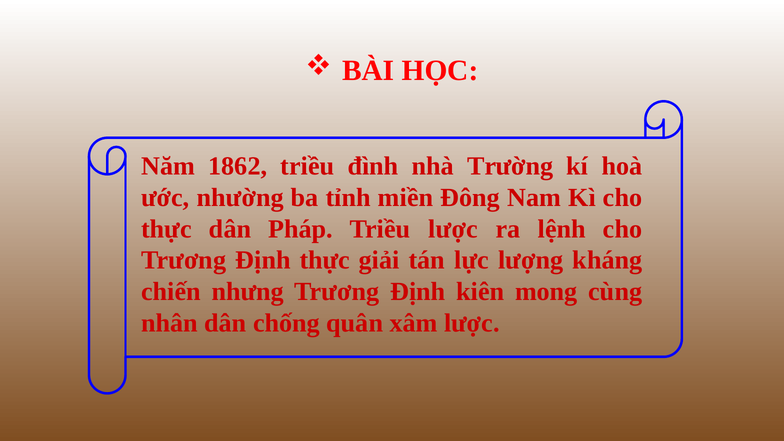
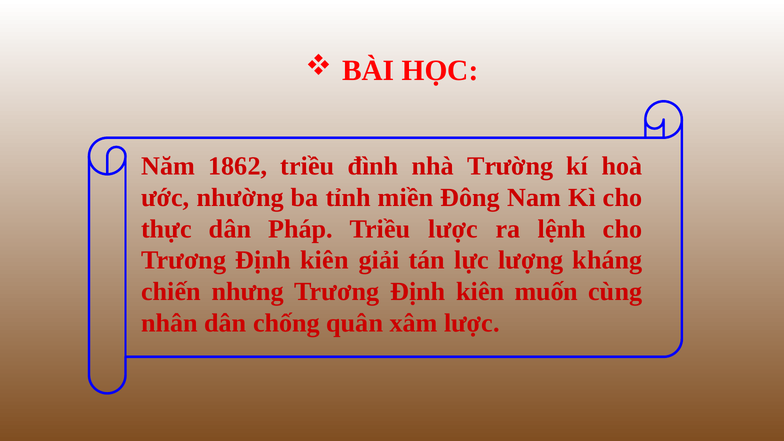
thực at (325, 260): thực -> kiên
mong: mong -> muốn
